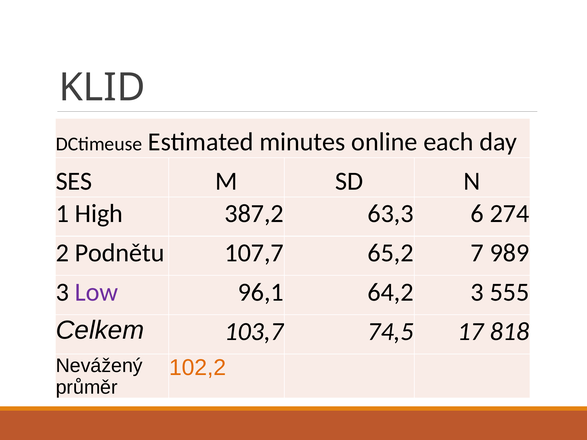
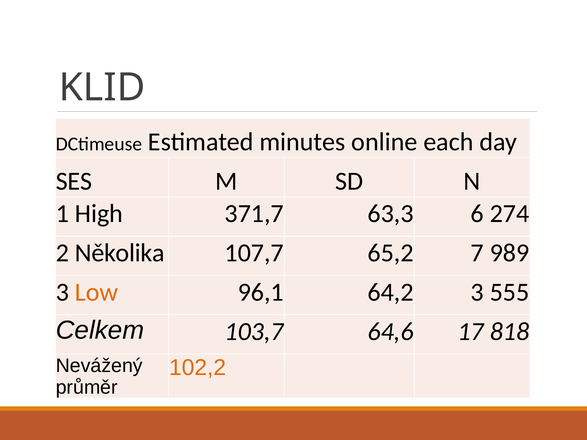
387,2: 387,2 -> 371,7
Podnětu: Podnětu -> Několika
Low colour: purple -> orange
74,5: 74,5 -> 64,6
